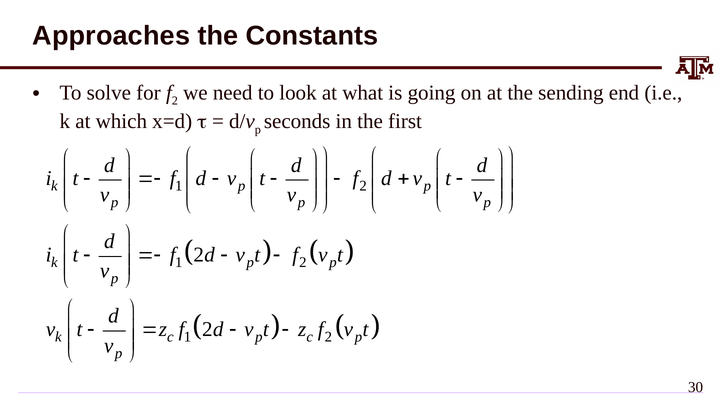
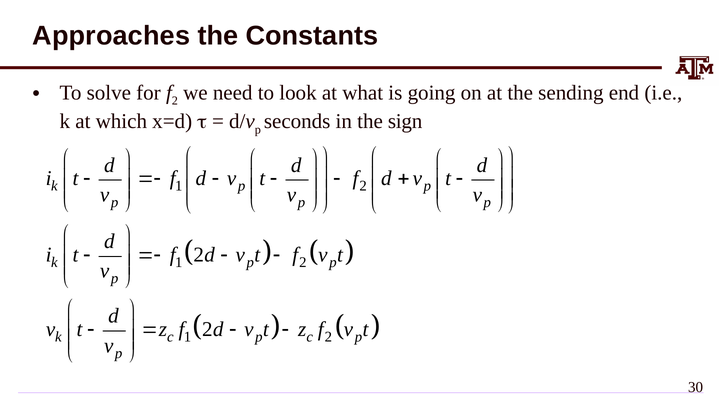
first: first -> sign
